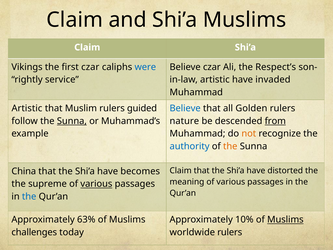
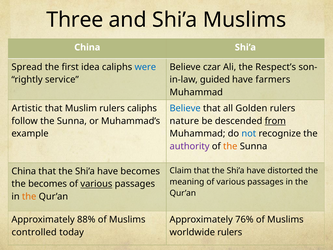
Claim at (75, 20): Claim -> Three
Claim at (87, 47): Claim -> China
Vikings: Vikings -> Spread
first czar: czar -> idea
artistic at (215, 80): artistic -> guided
invaded: invaded -> farmers
rulers guided: guided -> caliphs
Sunna at (72, 121) underline: present -> none
not colour: orange -> blue
authority colour: blue -> purple
the supreme: supreme -> becomes
the at (29, 196) colour: blue -> orange
63%: 63% -> 88%
10%: 10% -> 76%
Muslims at (285, 219) underline: present -> none
challenges: challenges -> controlled
